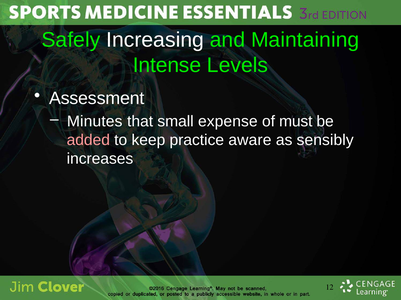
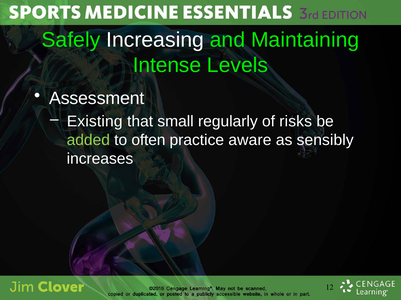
Minutes: Minutes -> Existing
expense: expense -> regularly
must: must -> risks
added colour: pink -> light green
keep: keep -> often
